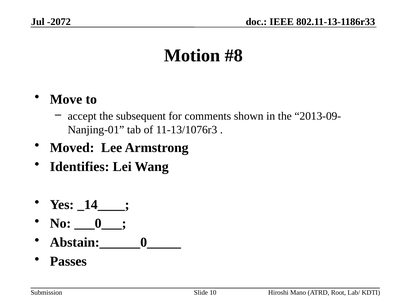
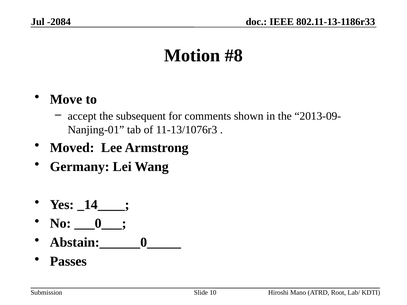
-2072: -2072 -> -2084
Identifies: Identifies -> Germany
